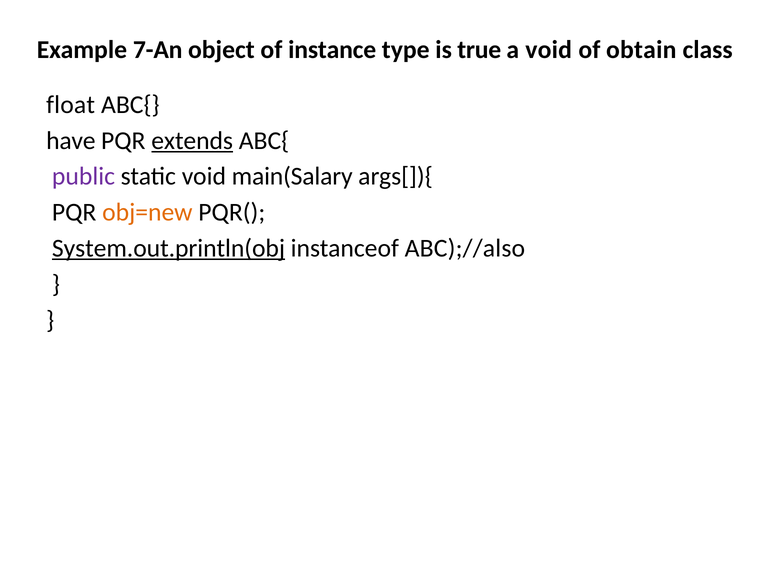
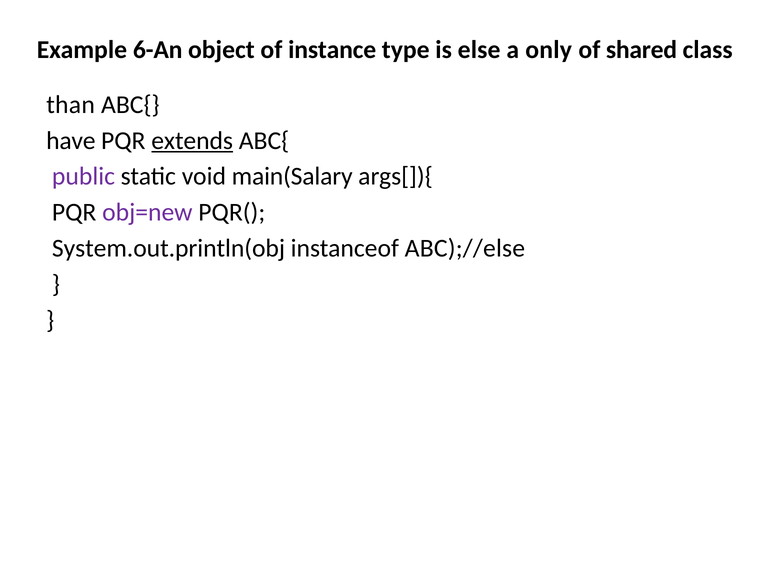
7-An: 7-An -> 6-An
true: true -> else
a void: void -> only
obtain: obtain -> shared
float: float -> than
obj=new colour: orange -> purple
System.out.println(obj underline: present -> none
ABC);//also: ABC);//also -> ABC);//else
